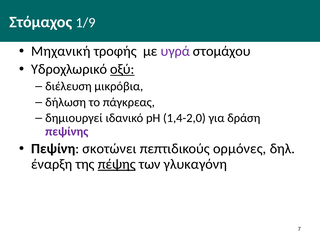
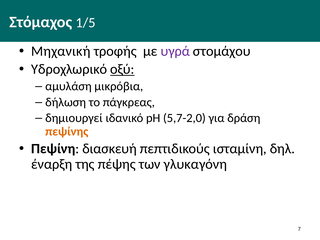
1/9: 1/9 -> 1/5
διέλευση: διέλευση -> αμυλάση
1,4-2,0: 1,4-2,0 -> 5,7-2,0
πεψίνης colour: purple -> orange
σκοτώνει: σκοτώνει -> διασκευή
ορμόνες: ορμόνες -> ισταμίνη
πέψης underline: present -> none
